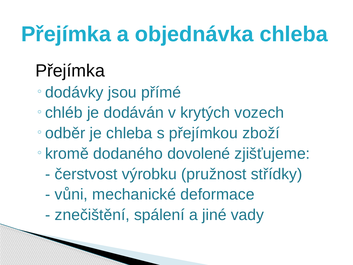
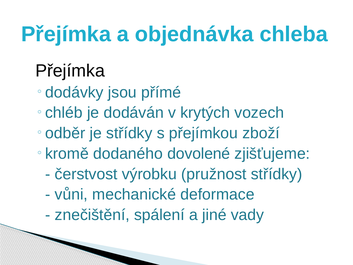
je chleba: chleba -> střídky
